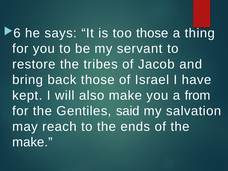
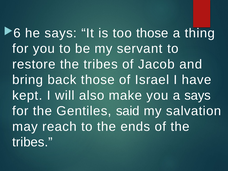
a from: from -> says
make at (32, 142): make -> tribes
